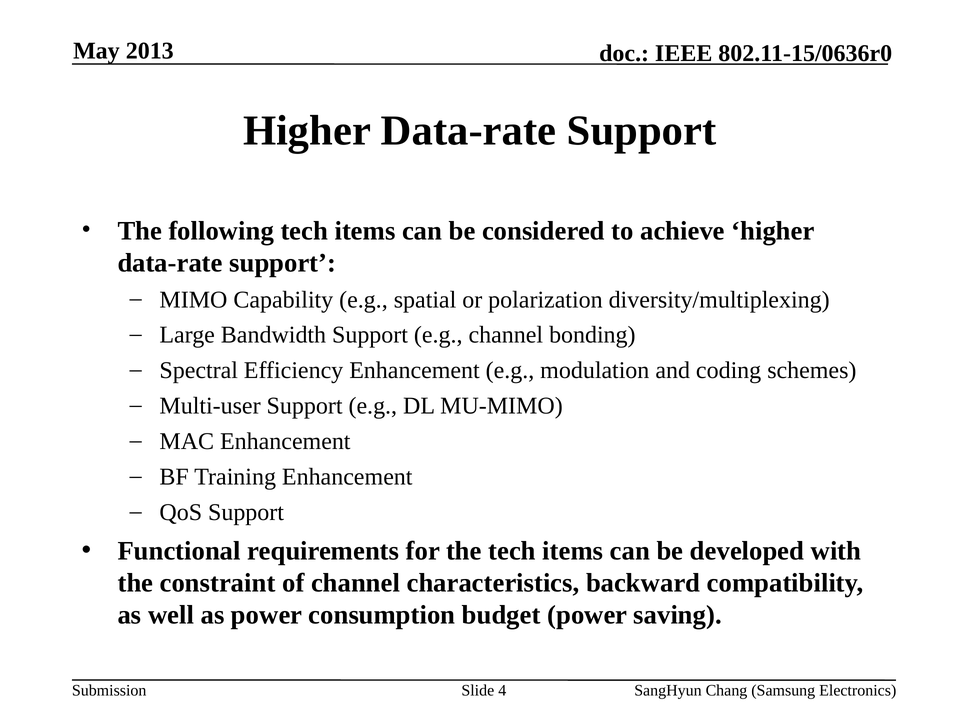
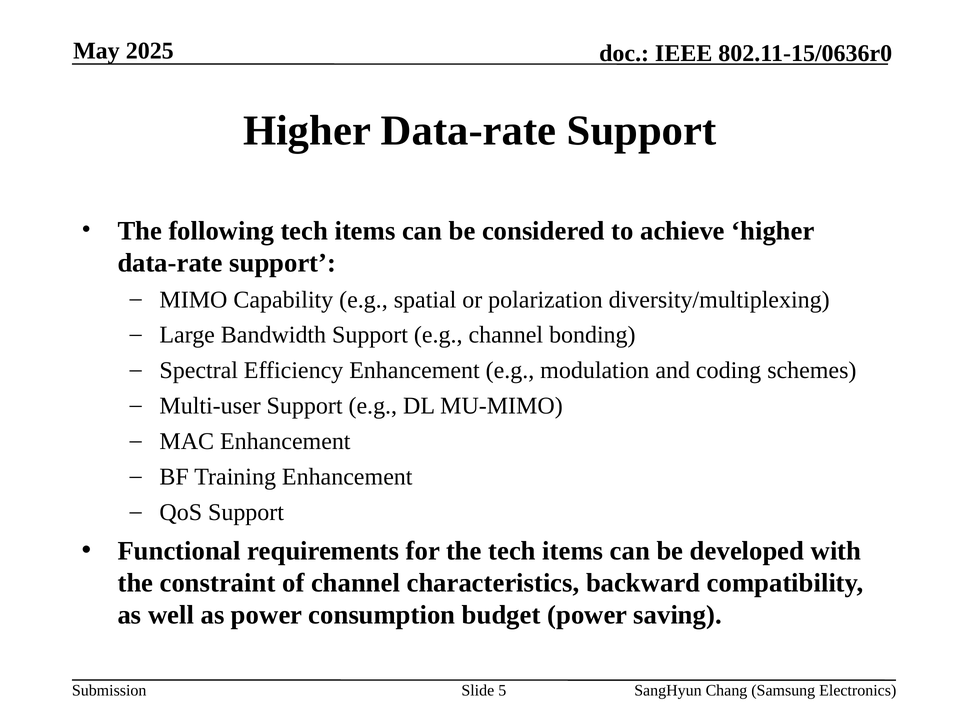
2013: 2013 -> 2025
4: 4 -> 5
